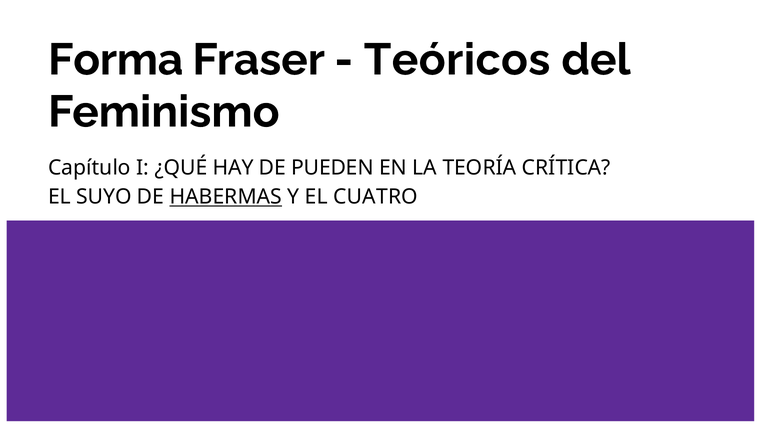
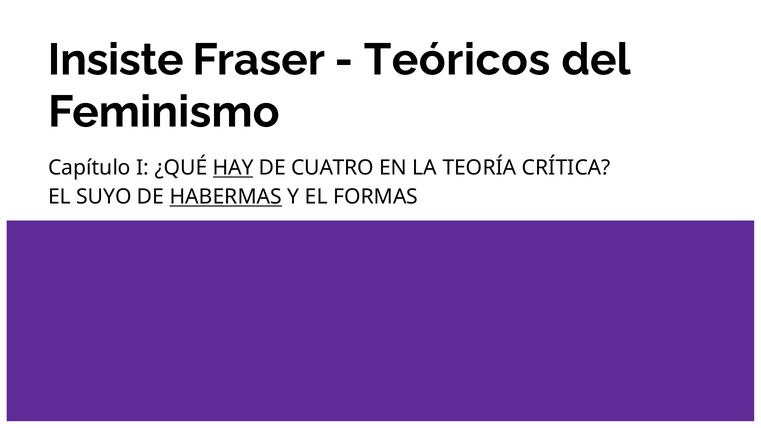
Forma: Forma -> Insiste
HAY underline: none -> present
PUEDEN: PUEDEN -> CUATRO
CUATRO: CUATRO -> FORMAS
